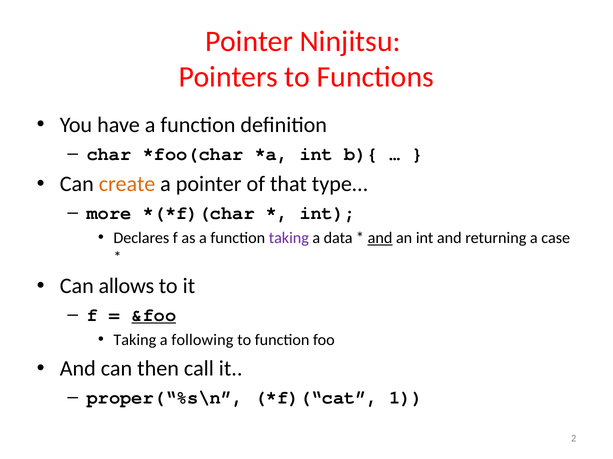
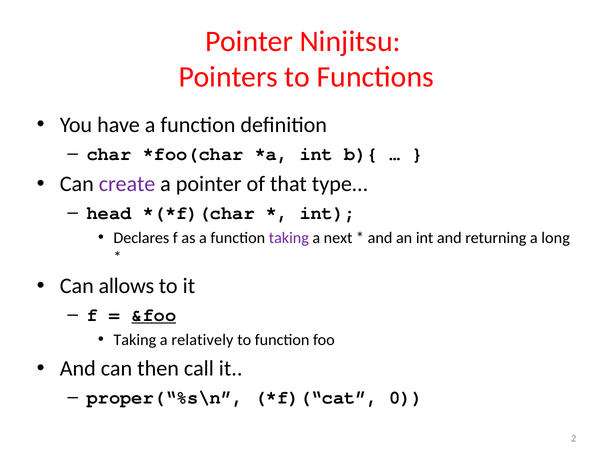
create colour: orange -> purple
more: more -> head
data: data -> next
and at (380, 238) underline: present -> none
case: case -> long
following: following -> relatively
1: 1 -> 0
